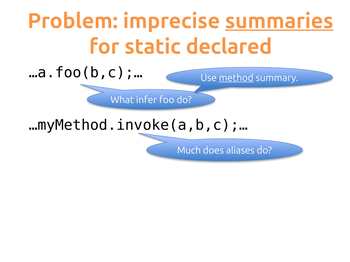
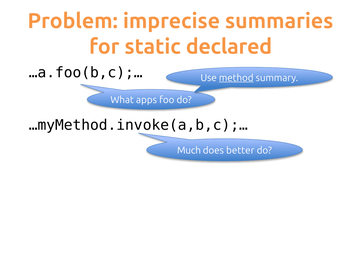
summaries underline: present -> none
infer: infer -> apps
aliases: aliases -> better
